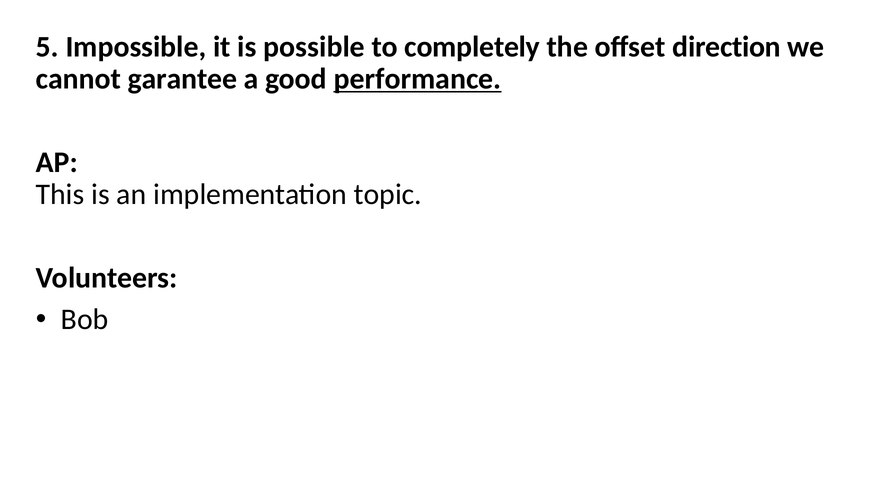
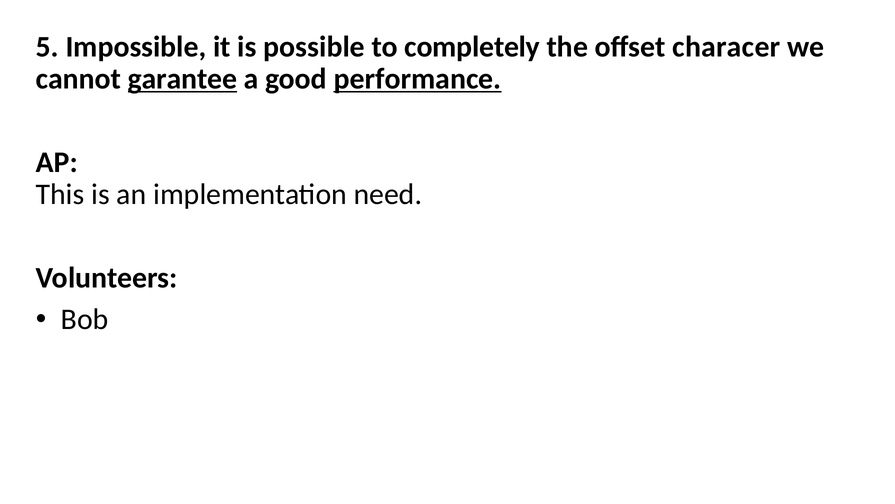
direction: direction -> characer
garantee underline: none -> present
topic: topic -> need
